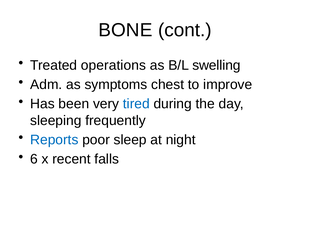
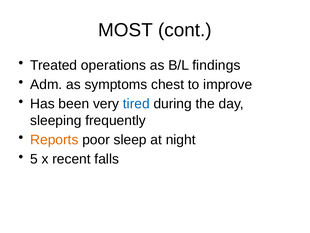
BONE: BONE -> MOST
swelling: swelling -> findings
Reports colour: blue -> orange
6: 6 -> 5
